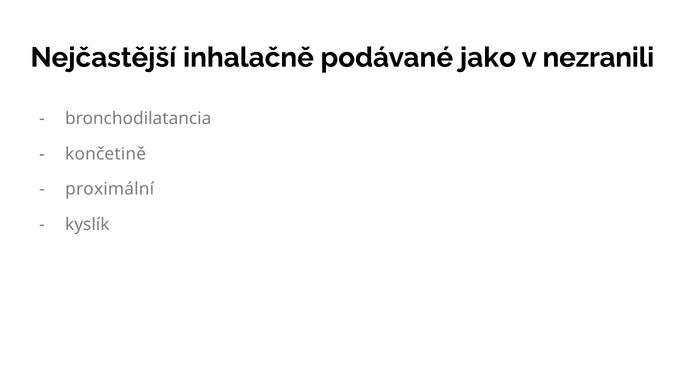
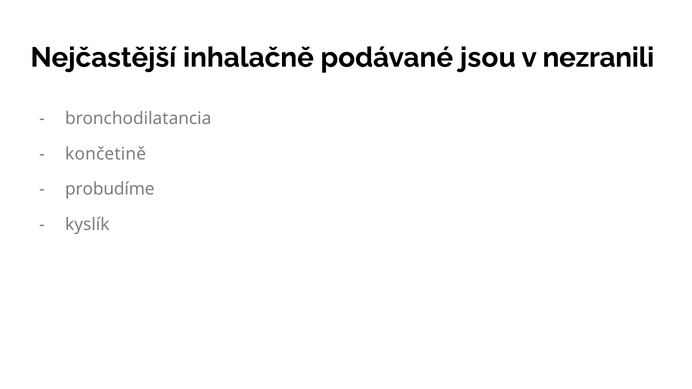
jako: jako -> jsou
proximální: proximální -> probudíme
